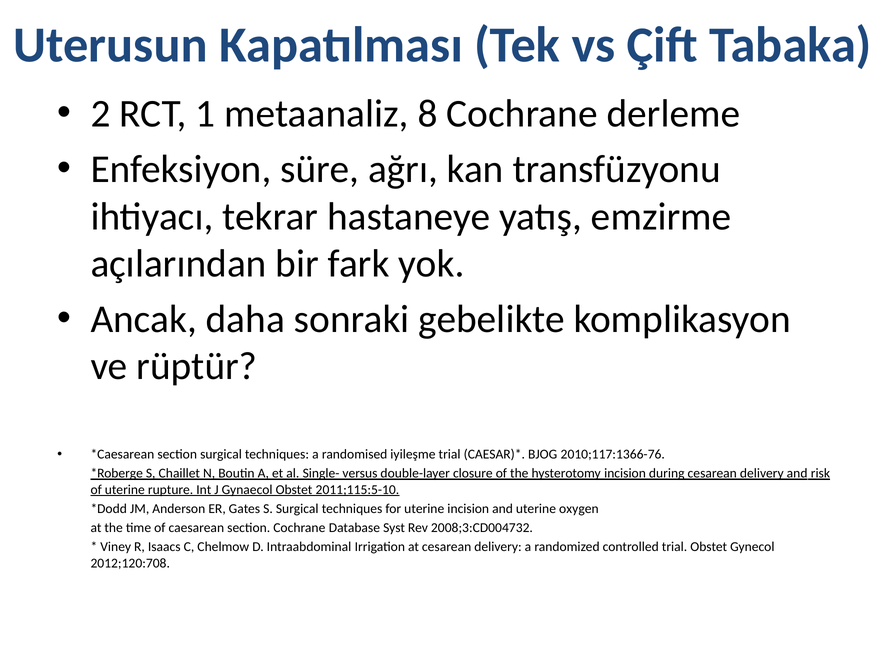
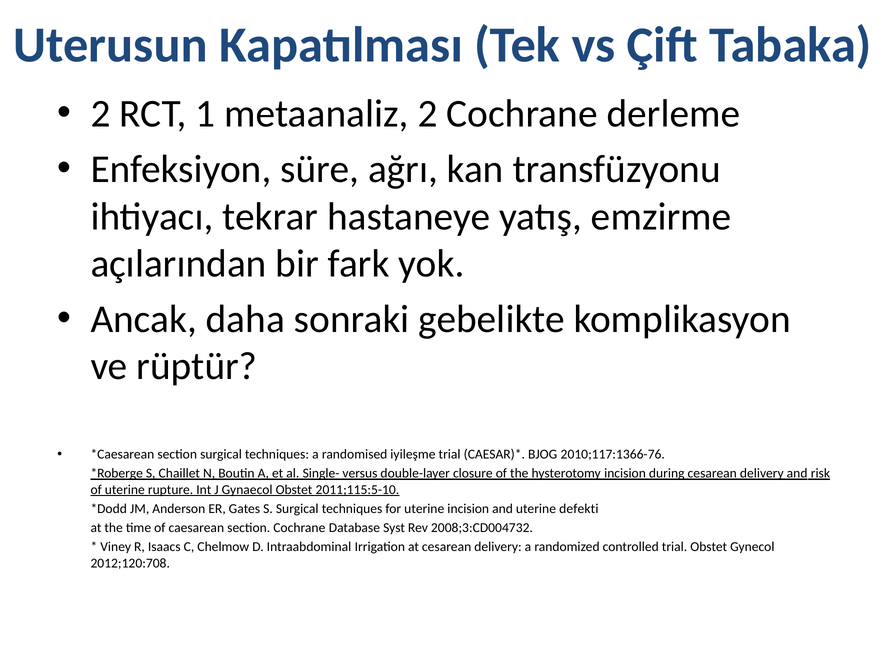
metaanaliz 8: 8 -> 2
oxygen: oxygen -> defekti
